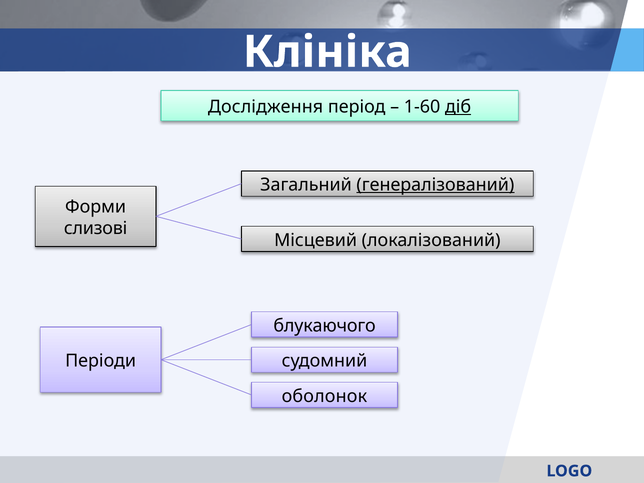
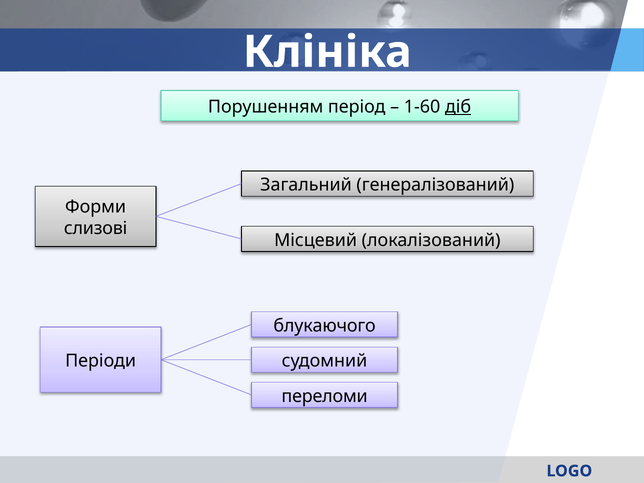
Дослідження: Дослідження -> Порушенням
генералізований underline: present -> none
оболонок: оболонок -> переломи
